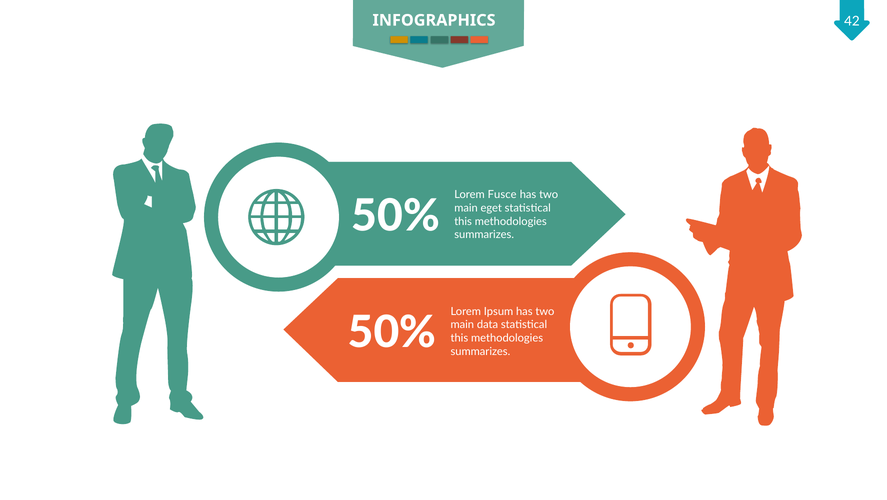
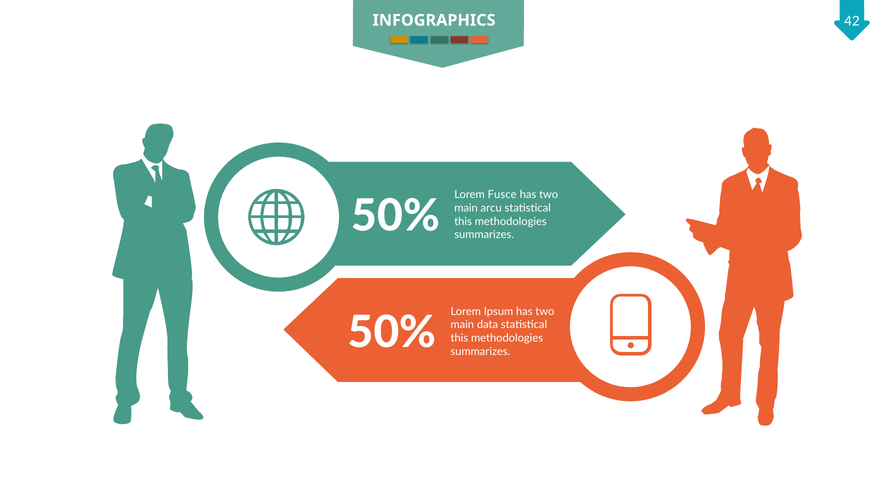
eget: eget -> arcu
